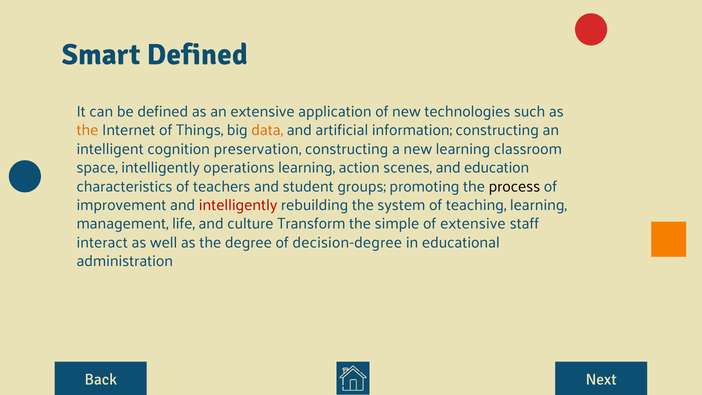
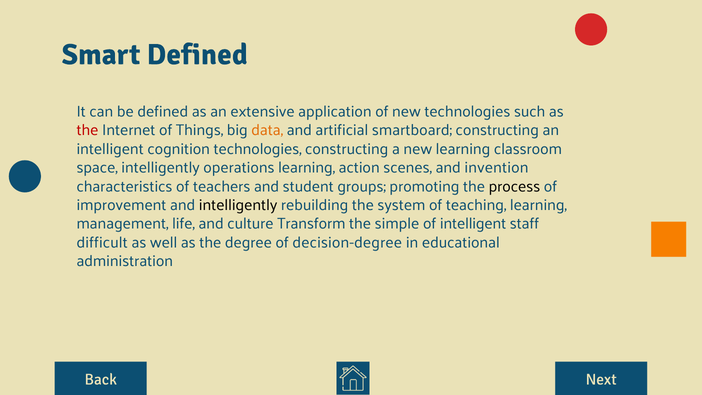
the at (87, 130) colour: orange -> red
information: information -> smartboard
cognition preservation: preservation -> technologies
education: education -> invention
intelligently at (238, 205) colour: red -> black
of extensive: extensive -> intelligent
interact: interact -> difficult
